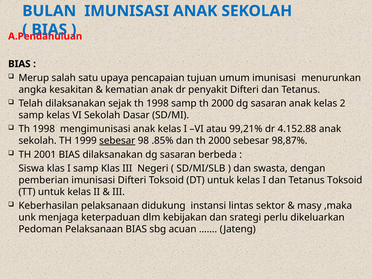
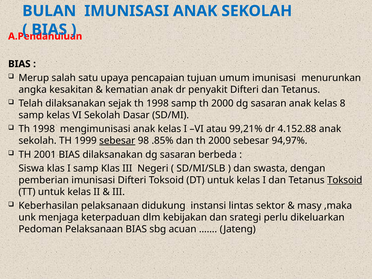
2: 2 -> 8
98,87%: 98,87% -> 94,97%
Toksoid at (345, 180) underline: none -> present
